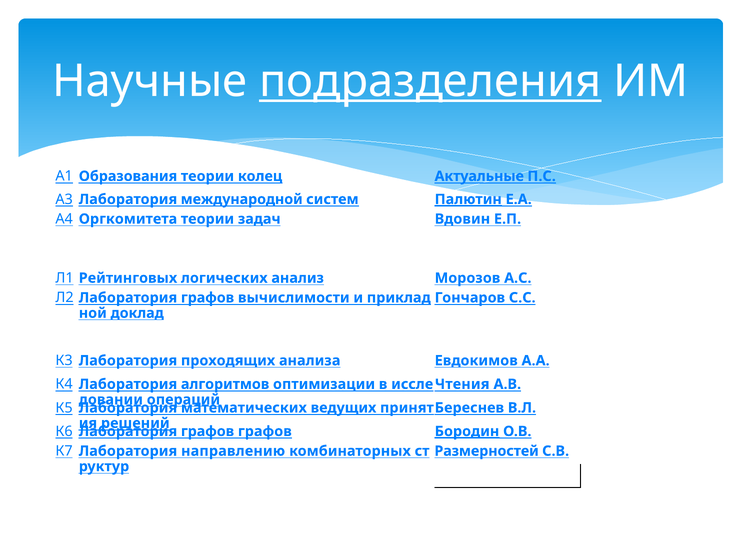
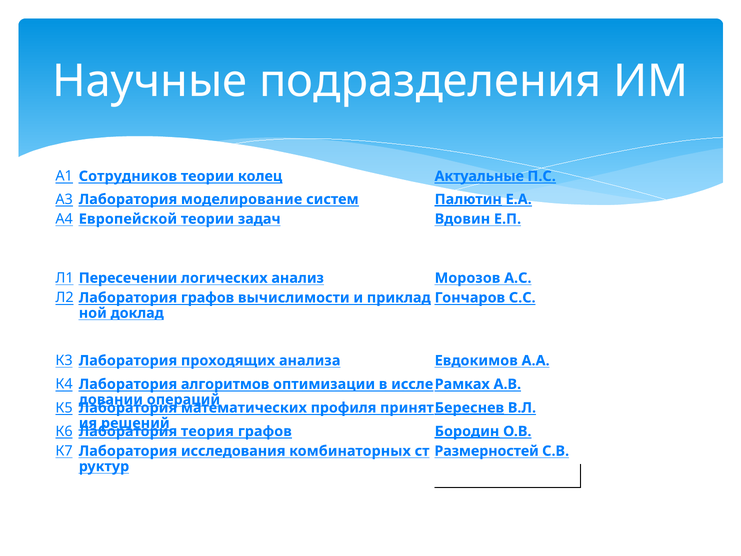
подразделения underline: present -> none
Образования: Образования -> Сотрудников
международной: международной -> моделирование
Оргкомитета: Оргкомитета -> Европейской
Рейтинговых: Рейтинговых -> Пересечении
Чтения: Чтения -> Рамках
ведущих: ведущих -> профиля
Береснев underline: none -> present
графов at (208, 431): графов -> теория
направлению: направлению -> исследования
